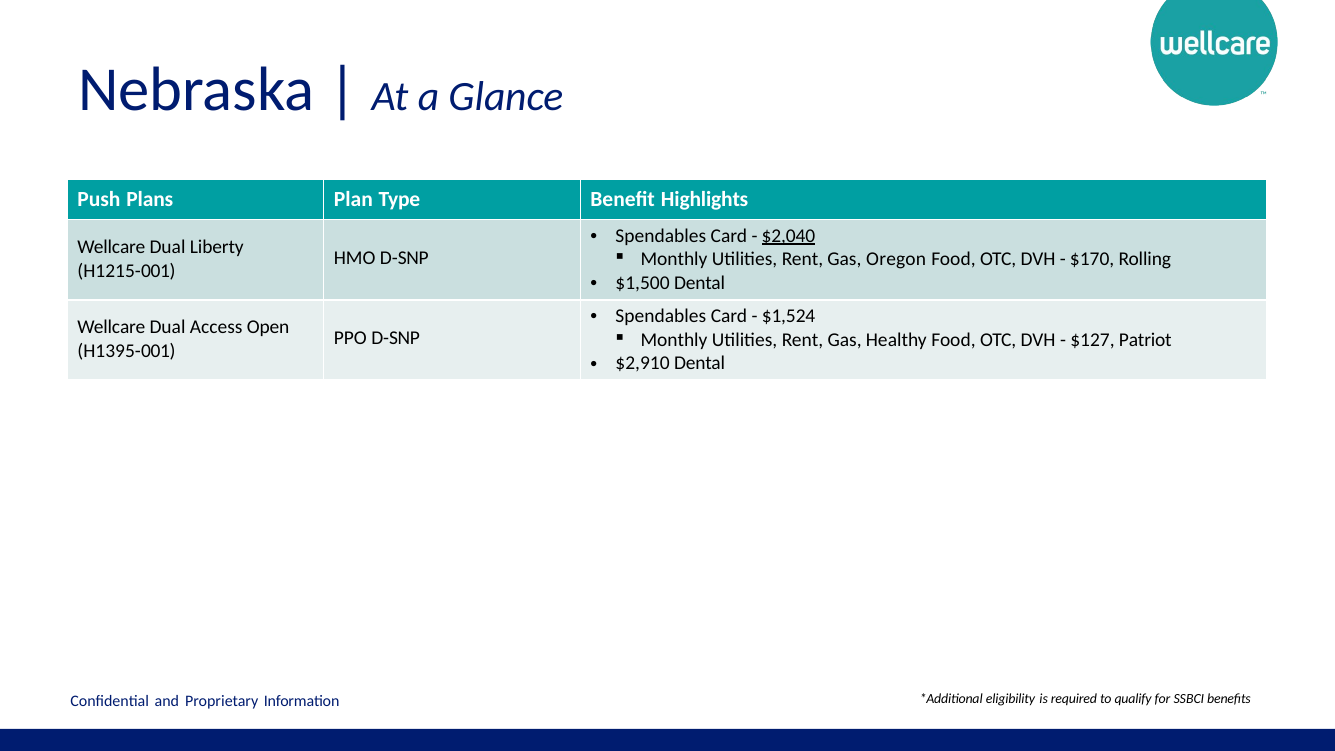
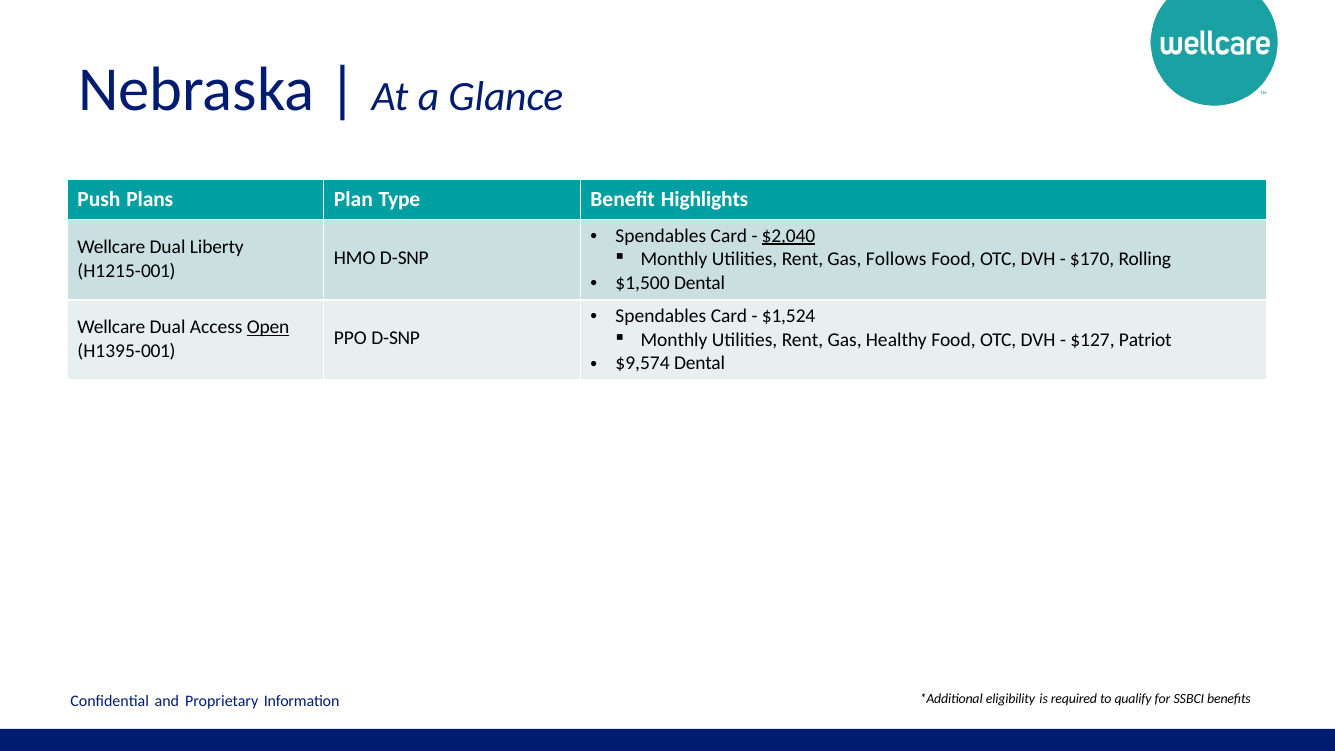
Oregon: Oregon -> Follows
Open underline: none -> present
$2,910: $2,910 -> $9,574
